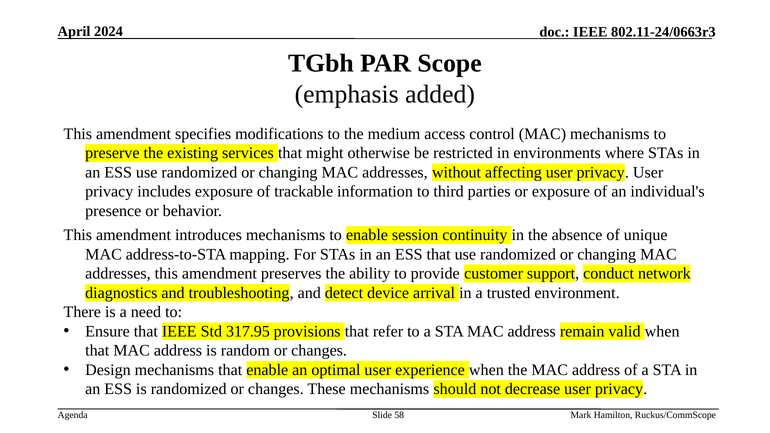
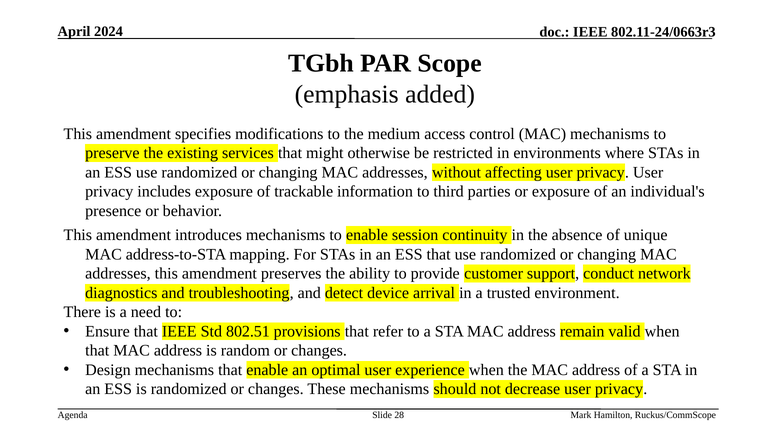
317.95: 317.95 -> 802.51
58: 58 -> 28
